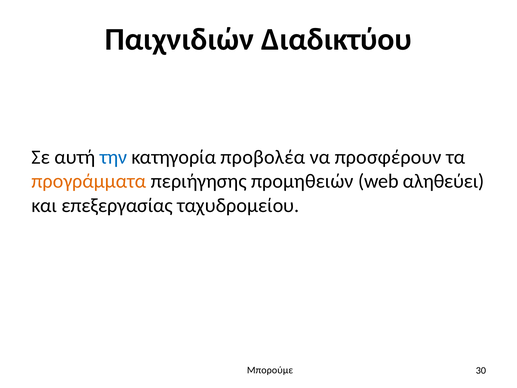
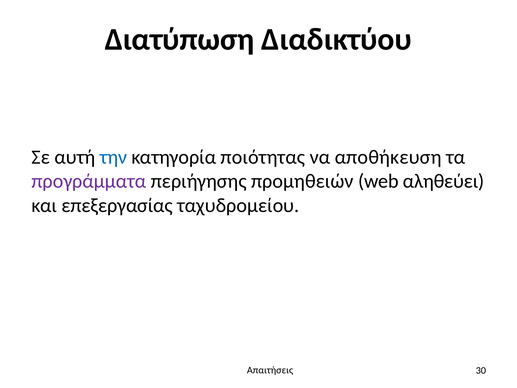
Παιχνιδιών: Παιχνιδιών -> Διατύπωση
προβολέα: προβολέα -> ποιότητας
προσφέρουν: προσφέρουν -> αποθήκευση
προγράμματα colour: orange -> purple
Μπορούμε: Μπορούμε -> Απαιτήσεις
